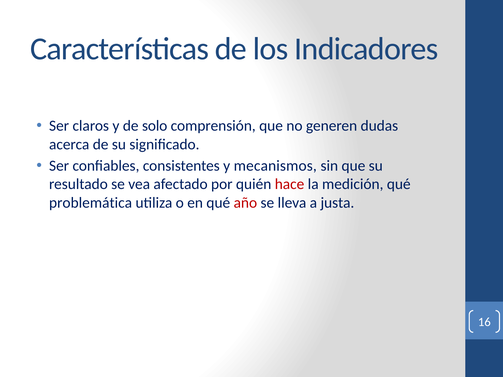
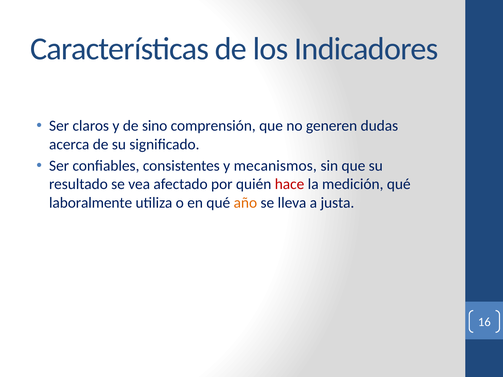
solo: solo -> sino
problemática: problemática -> laboralmente
año colour: red -> orange
